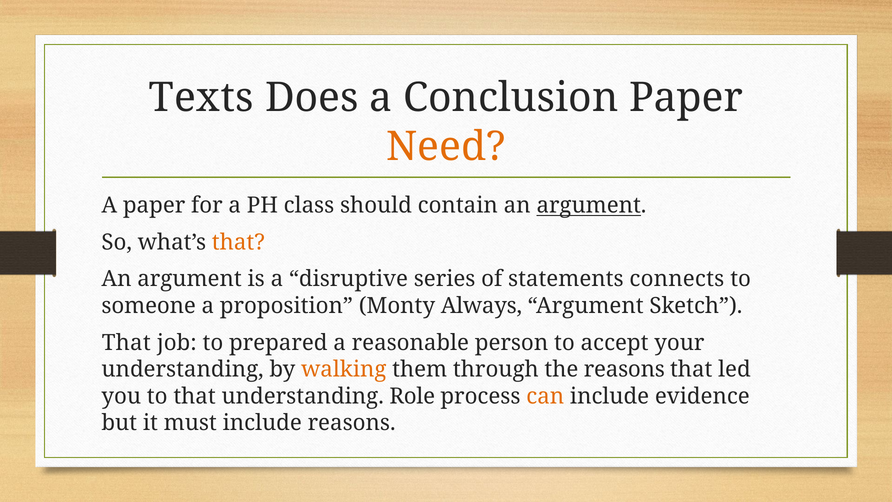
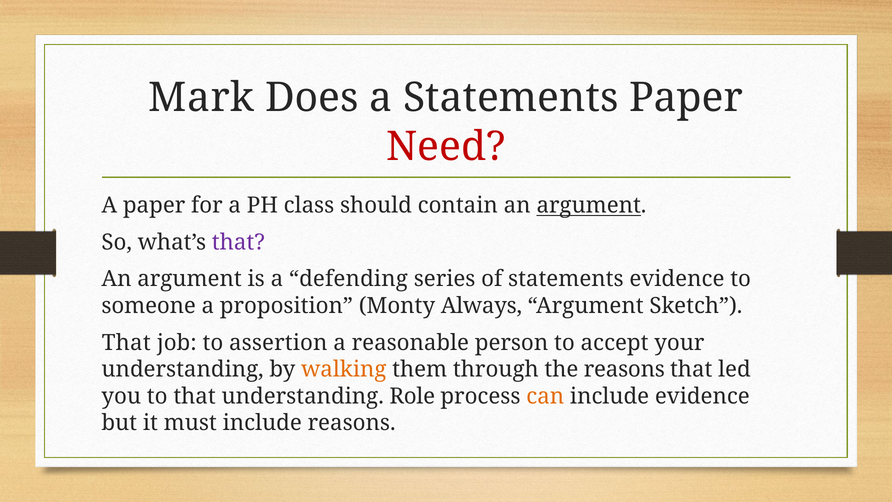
Texts: Texts -> Mark
a Conclusion: Conclusion -> Statements
Need colour: orange -> red
that at (238, 242) colour: orange -> purple
disruptive: disruptive -> defending
statements connects: connects -> evidence
prepared: prepared -> assertion
